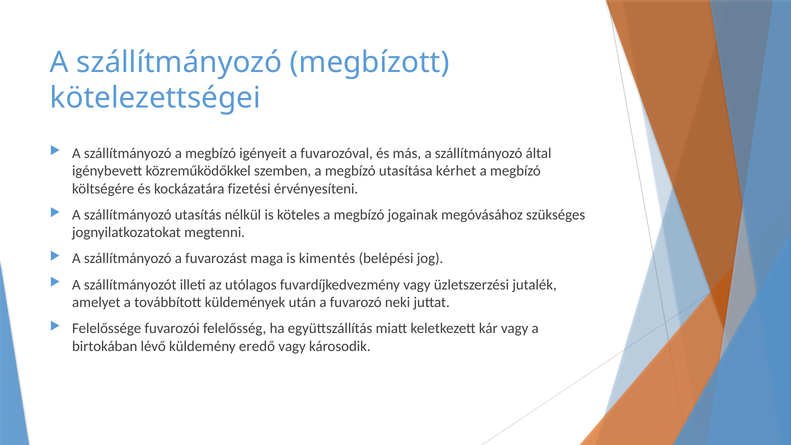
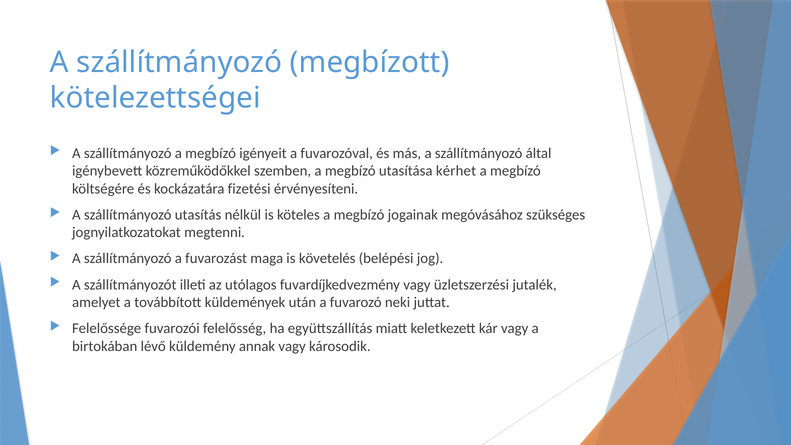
kimentés: kimentés -> követelés
eredő: eredő -> annak
